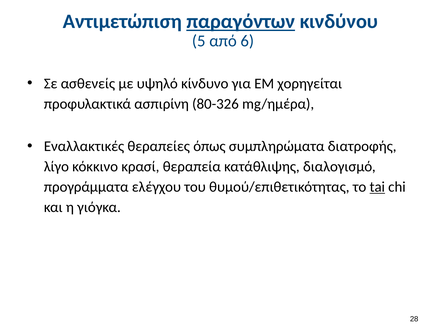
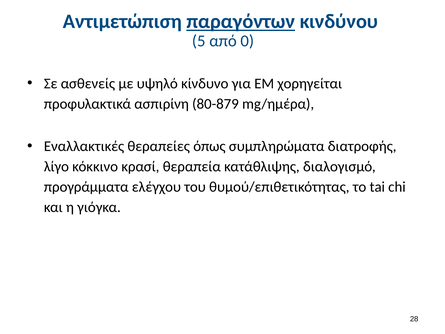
6: 6 -> 0
80-326: 80-326 -> 80-879
tai underline: present -> none
